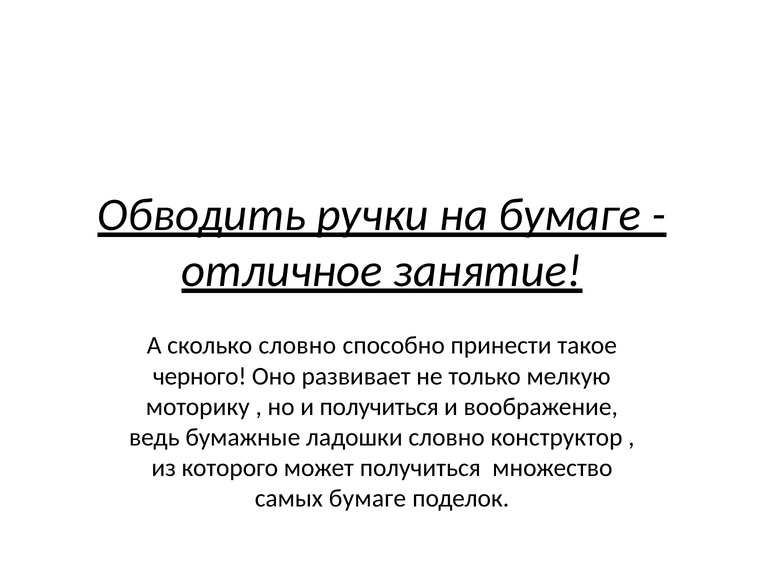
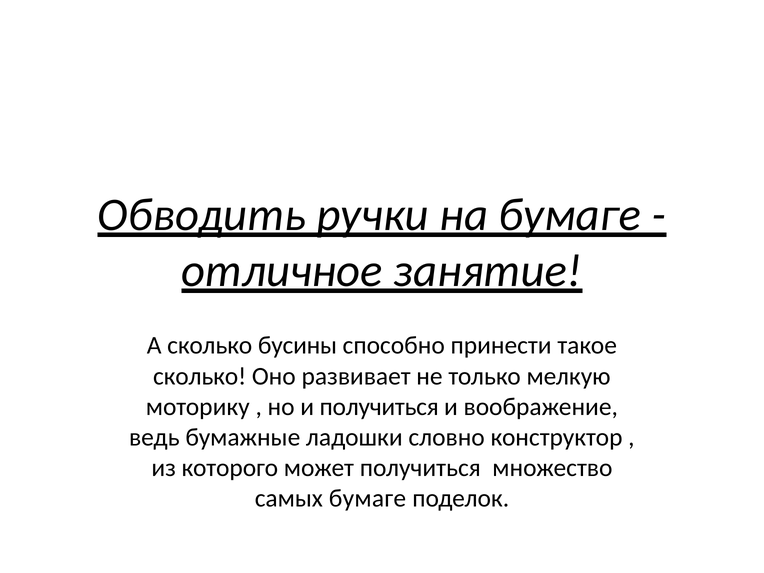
сколько словно: словно -> бусины
черного at (200, 376): черного -> сколько
